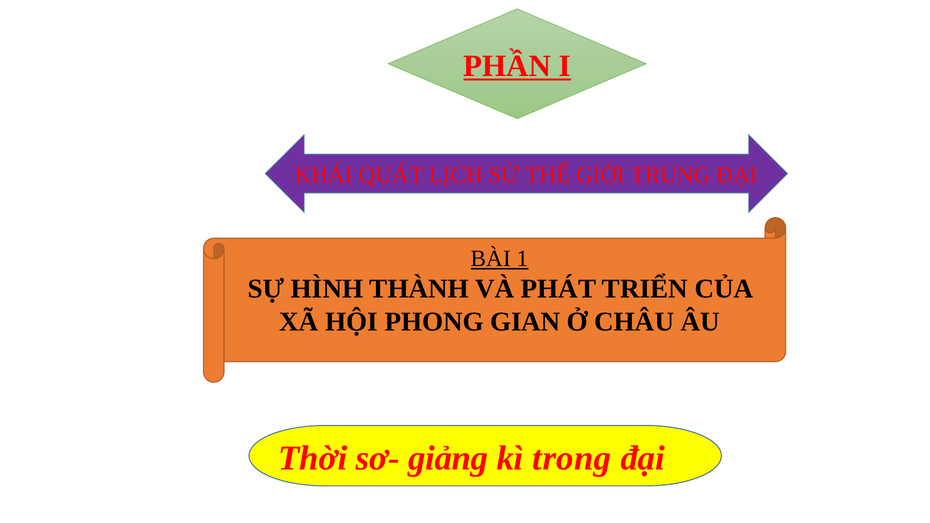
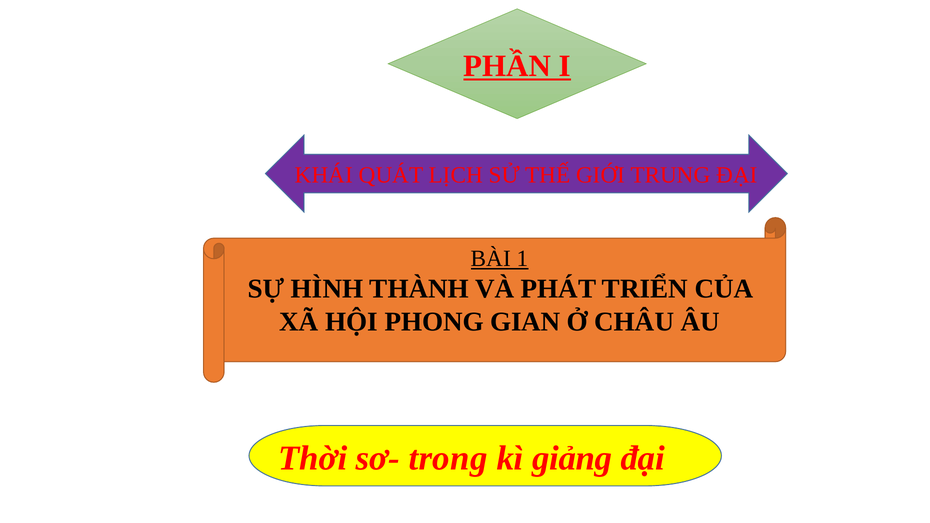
giảng: giảng -> trong
trong: trong -> giảng
